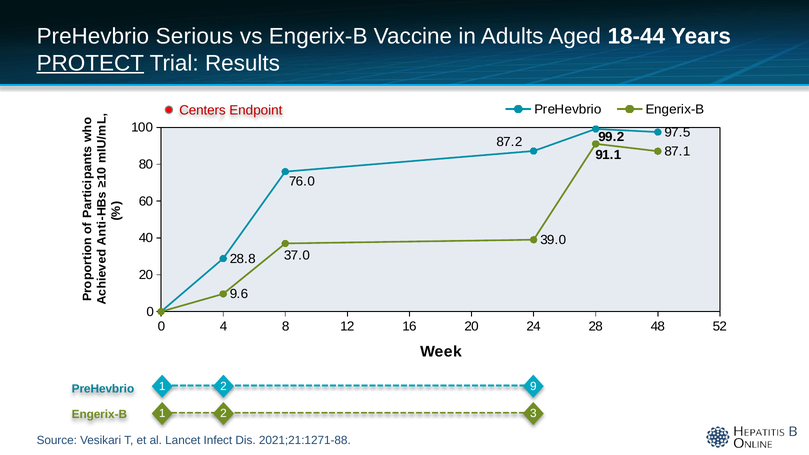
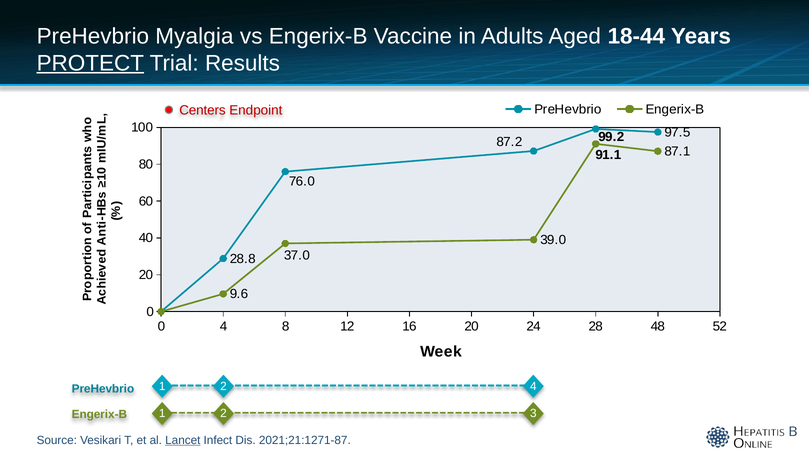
Serious: Serious -> Myalgia
1 9: 9 -> 4
Lancet underline: none -> present
2021;21:1271-88: 2021;21:1271-88 -> 2021;21:1271-87
